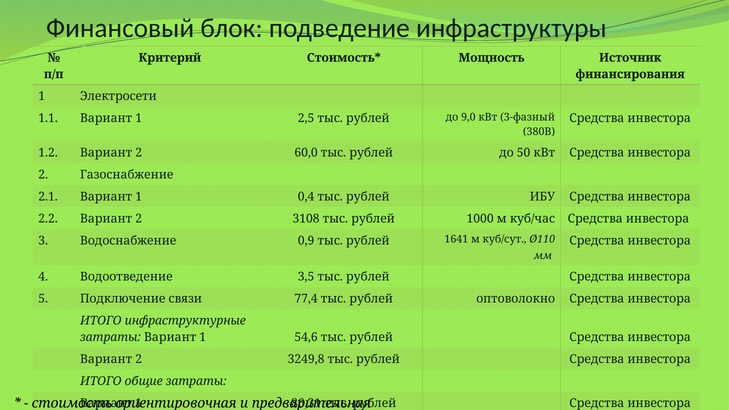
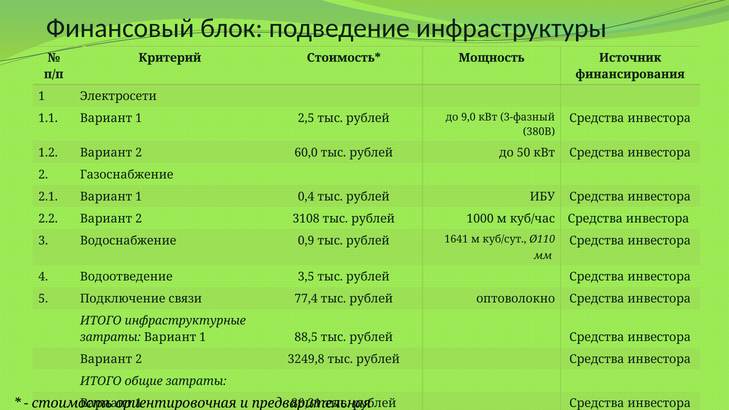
54,6: 54,6 -> 88,5
